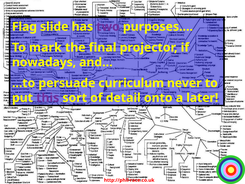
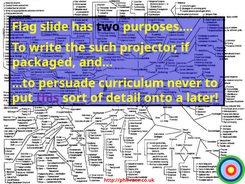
two colour: purple -> black
mark: mark -> write
final: final -> such
nowadays: nowadays -> packaged
